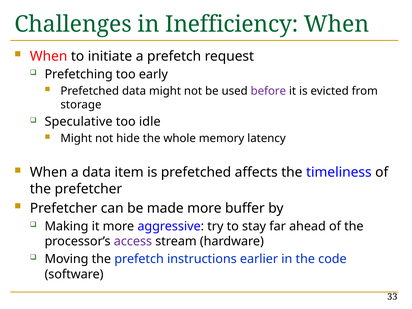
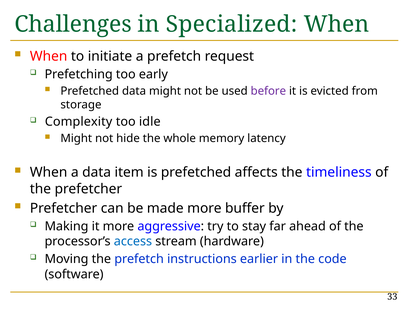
Inefficiency: Inefficiency -> Specialized
Speculative: Speculative -> Complexity
access colour: purple -> blue
